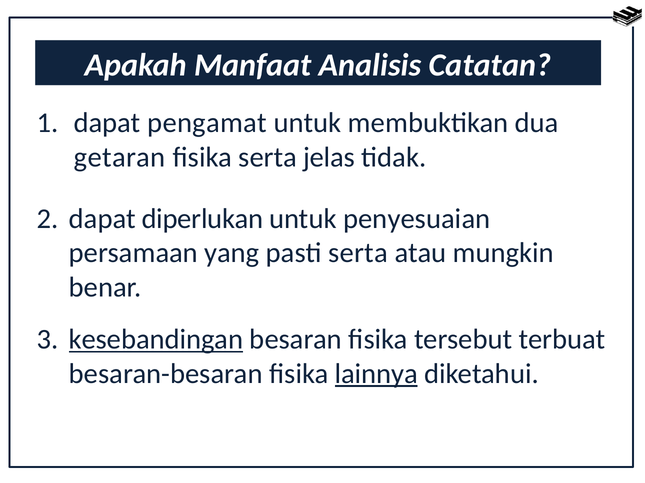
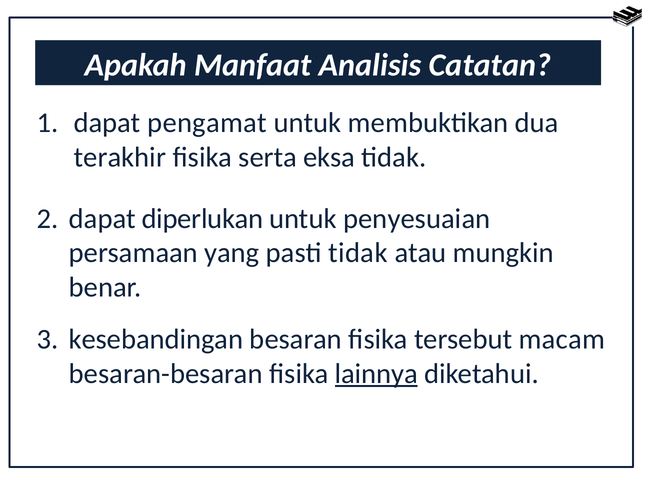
getaran: getaran -> terakhir
jelas: jelas -> eksa
pasti serta: serta -> tidak
kesebandingan underline: present -> none
terbuat: terbuat -> macam
